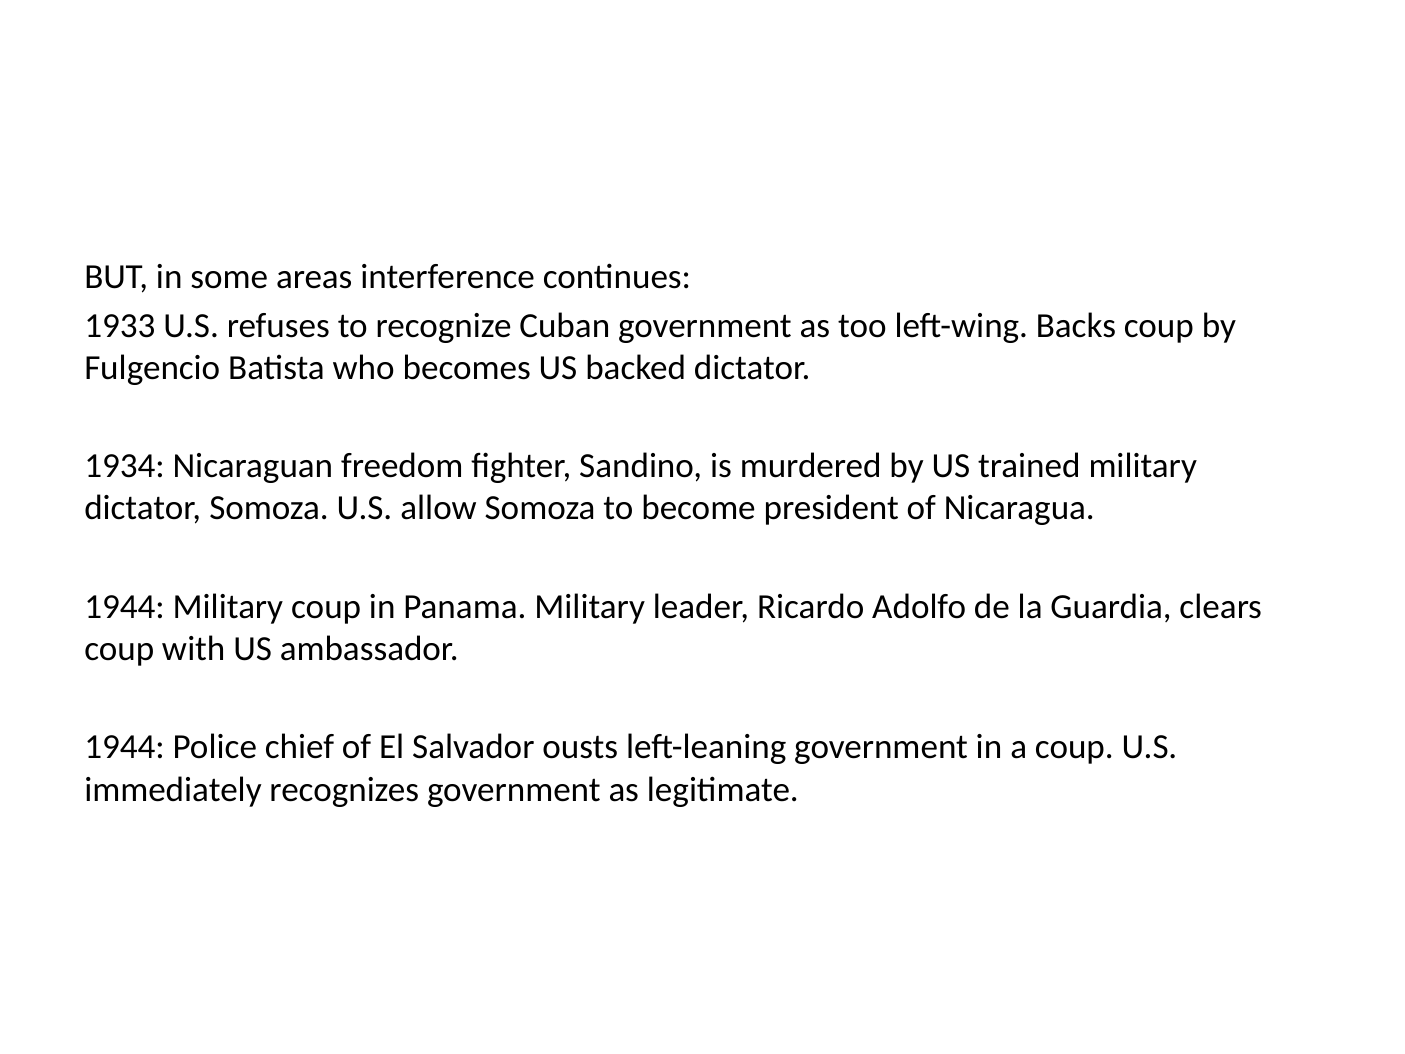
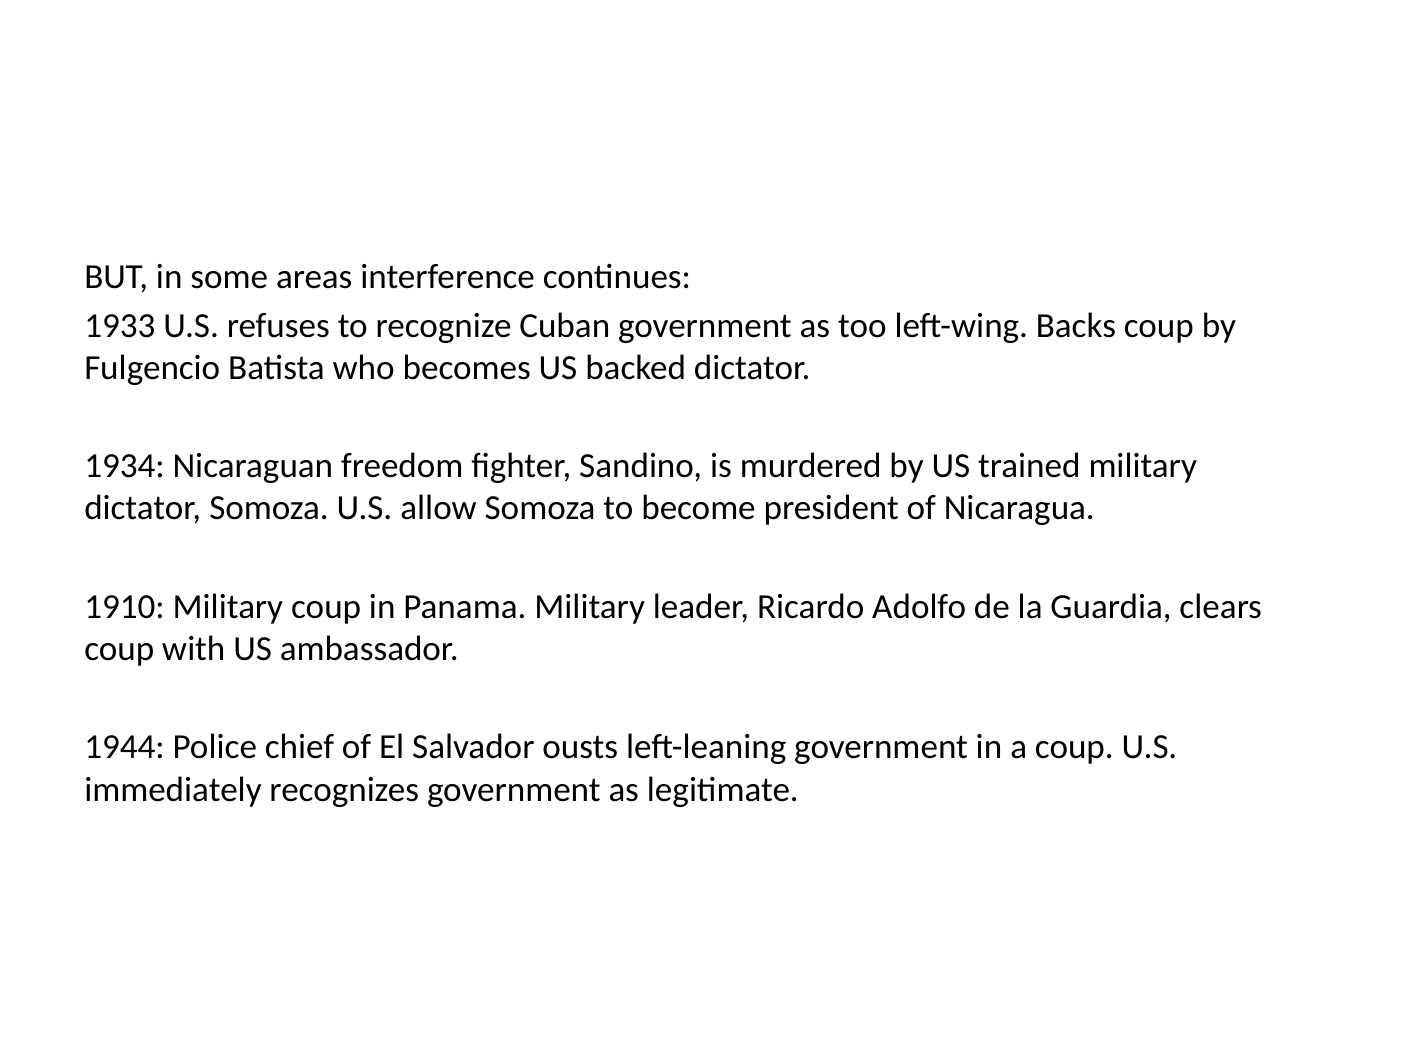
1944 at (125, 607): 1944 -> 1910
